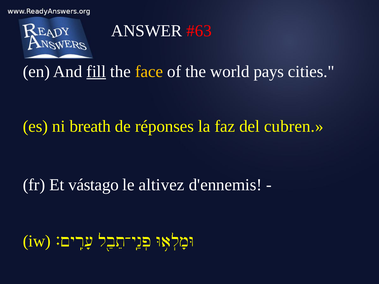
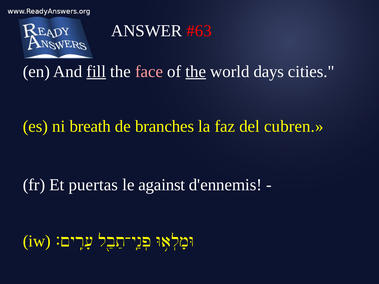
face colour: yellow -> pink
the at (196, 72) underline: none -> present
pays: pays -> days
réponses: réponses -> branches
vástago: vástago -> puertas
altivez: altivez -> against
